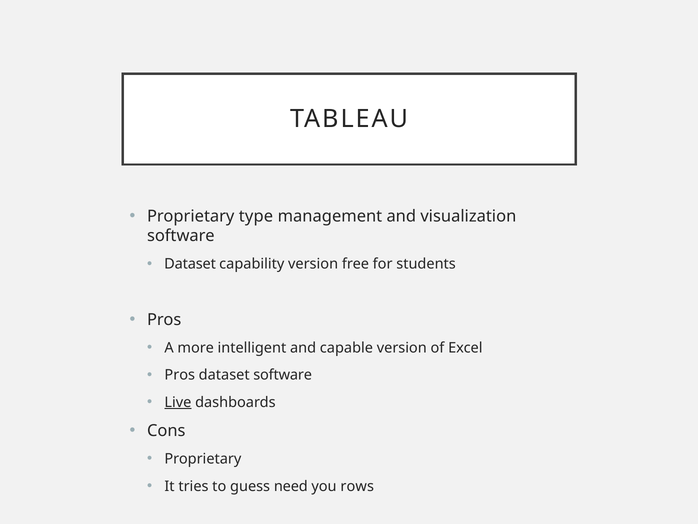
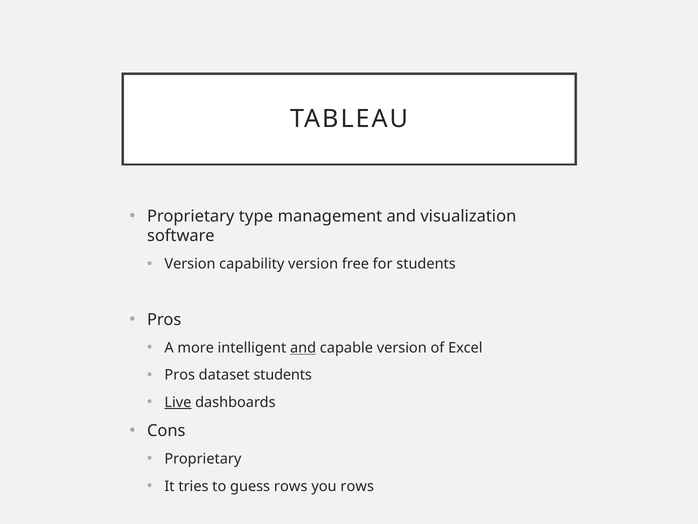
Dataset at (190, 264): Dataset -> Version
and at (303, 348) underline: none -> present
dataset software: software -> students
guess need: need -> rows
